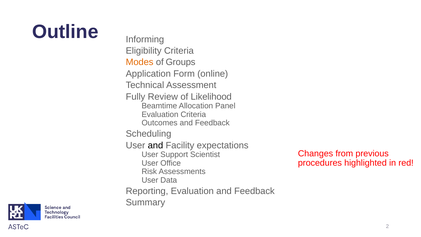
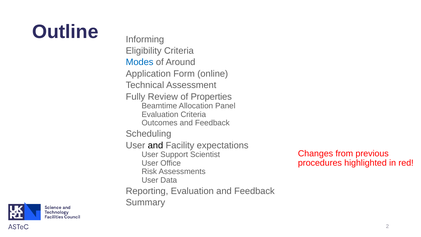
Modes colour: orange -> blue
Groups: Groups -> Around
Likelihood: Likelihood -> Properties
